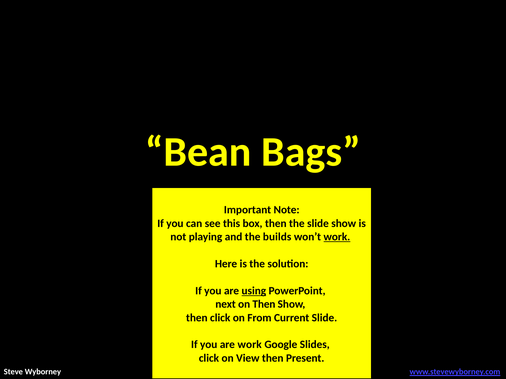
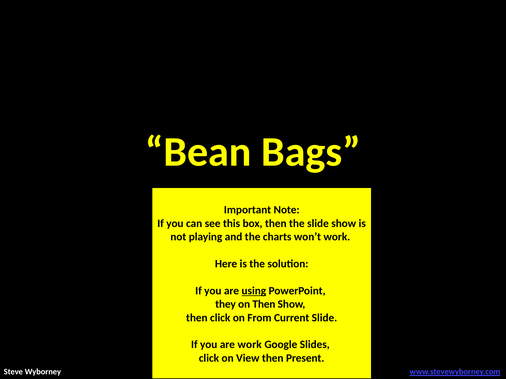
builds: builds -> charts
work at (337, 237) underline: present -> none
next: next -> they
